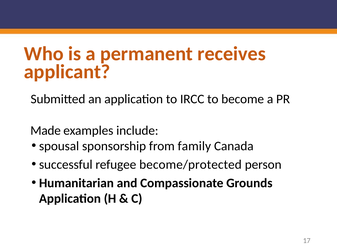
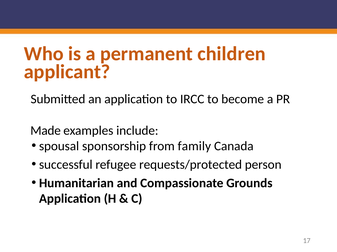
receives: receives -> children
become/protected: become/protected -> requests/protected
